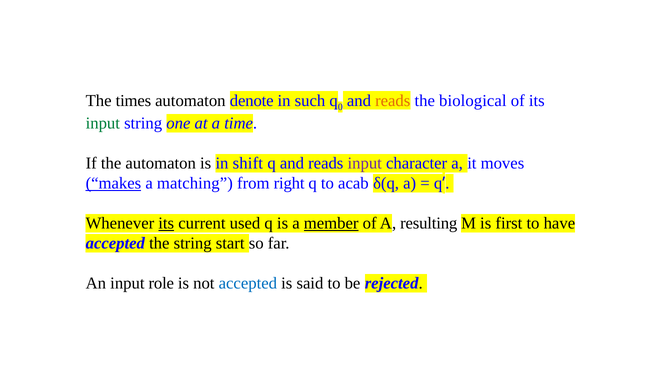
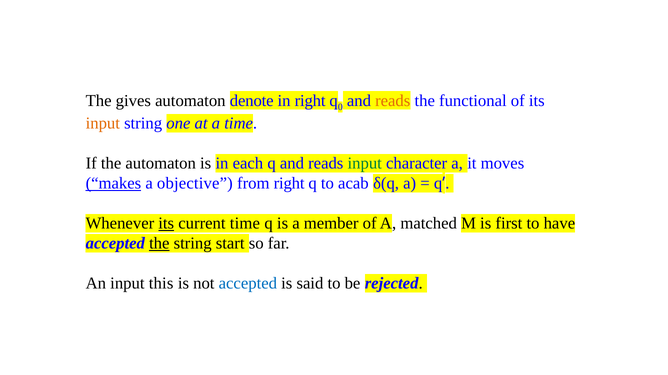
times: times -> gives
in such: such -> right
biological: biological -> functional
input at (103, 124) colour: green -> orange
shift: shift -> each
input at (365, 164) colour: purple -> green
matching: matching -> objective
current used: used -> time
member underline: present -> none
resulting: resulting -> matched
the at (159, 244) underline: none -> present
role: role -> this
